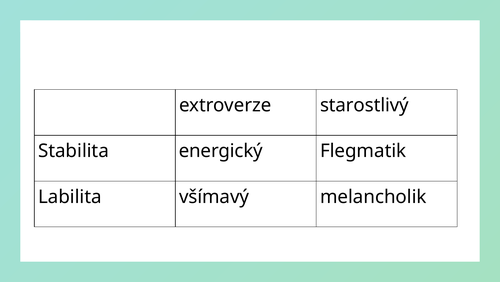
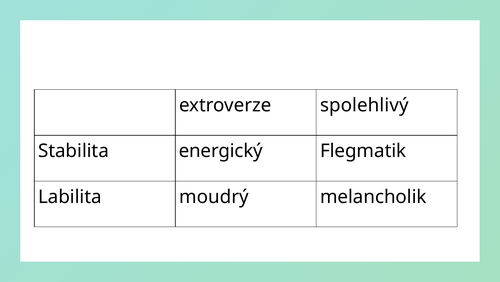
starostlivý: starostlivý -> spolehlivý
všímavý: všímavý -> moudrý
